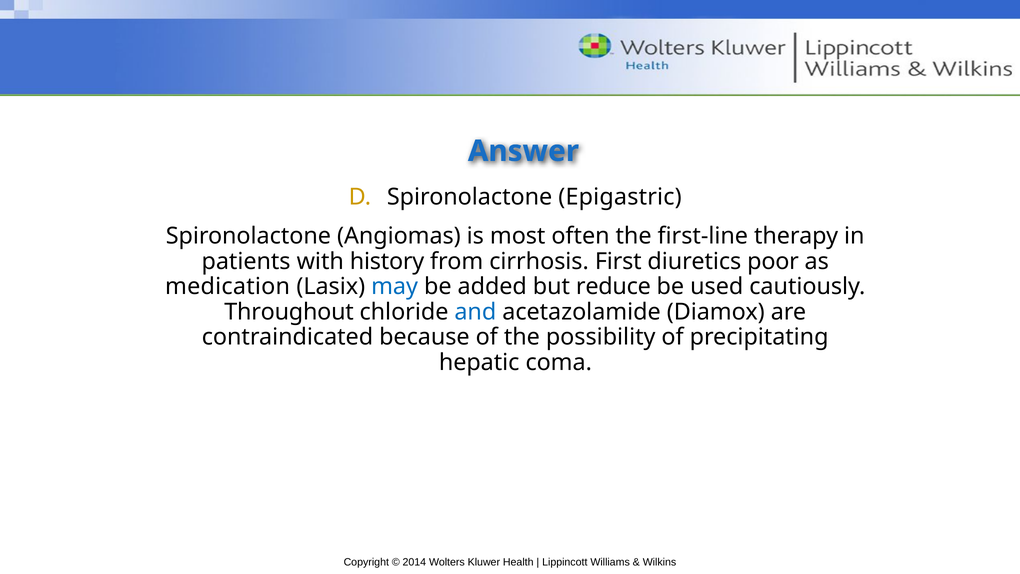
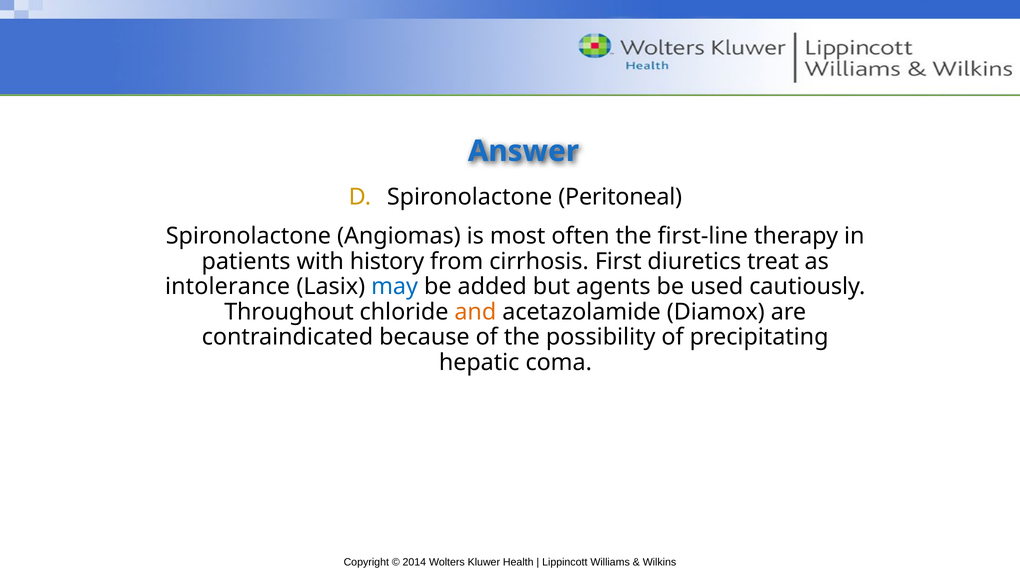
Epigastric: Epigastric -> Peritoneal
poor: poor -> treat
medication: medication -> intolerance
reduce: reduce -> agents
and colour: blue -> orange
